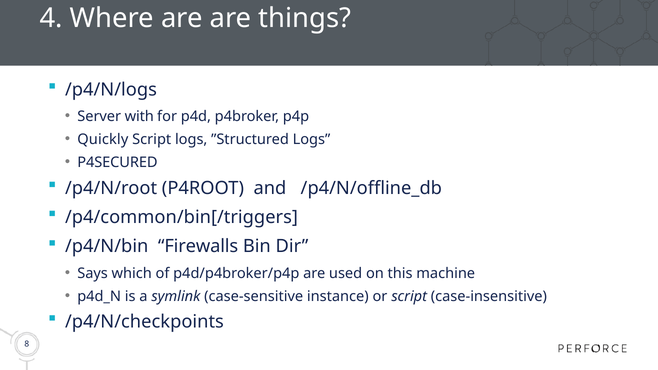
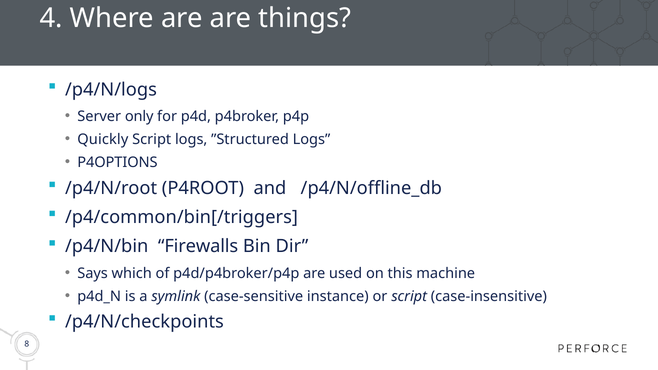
with: with -> only
P4SECURED: P4SECURED -> P4OPTIONS
